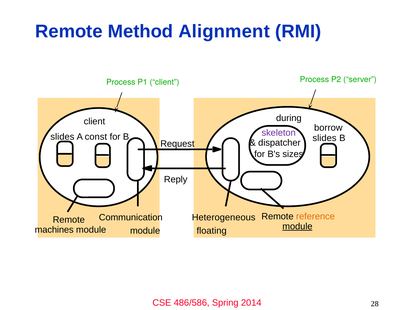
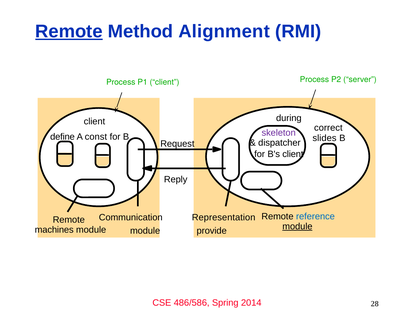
Remote at (69, 31) underline: none -> present
borrow: borrow -> correct
slides at (62, 137): slides -> define
B's sizes: sizes -> client
Heterogeneous: Heterogeneous -> Representation
reference colour: orange -> blue
floating: floating -> provide
